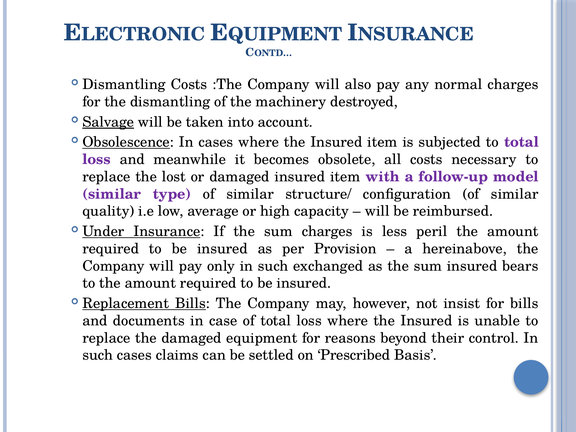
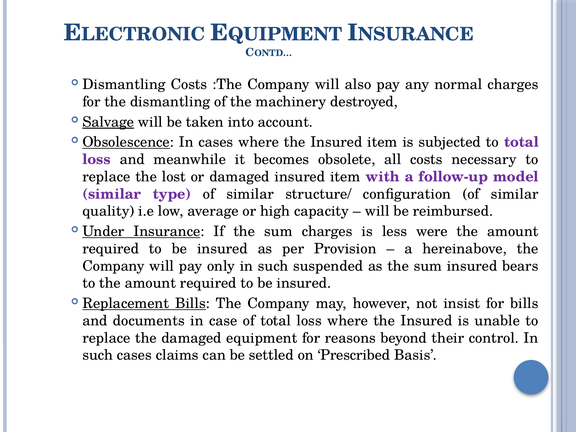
peril: peril -> were
exchanged: exchanged -> suspended
